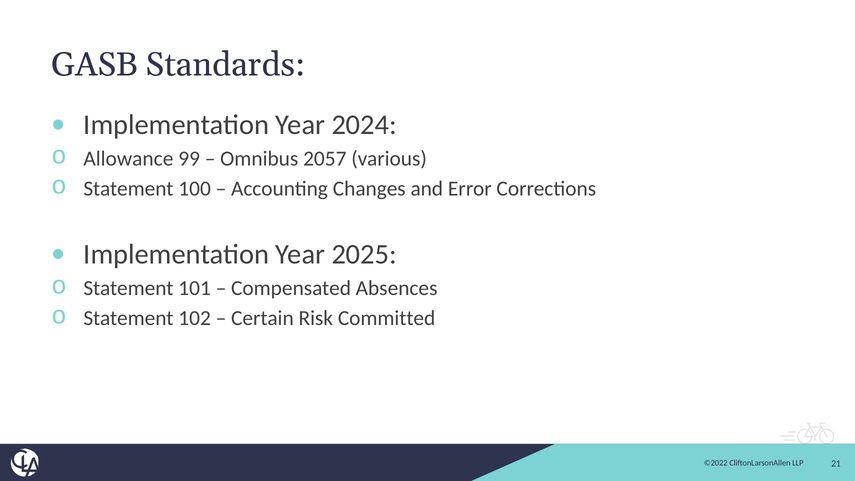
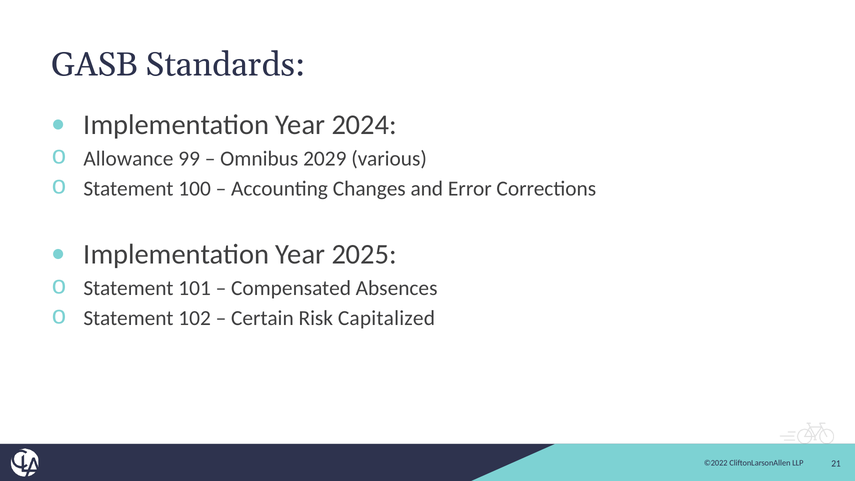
2057: 2057 -> 2029
Committed: Committed -> Capitalized
